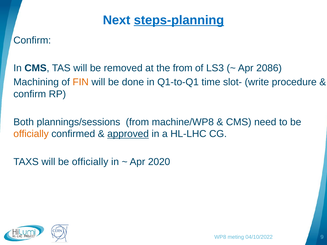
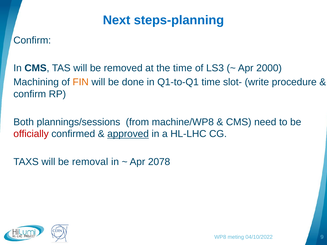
steps-planning underline: present -> none
the from: from -> time
2086: 2086 -> 2000
officially at (31, 134) colour: orange -> red
will be officially: officially -> removal
2020: 2020 -> 2078
